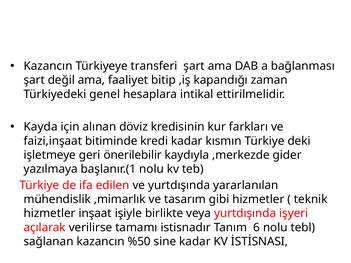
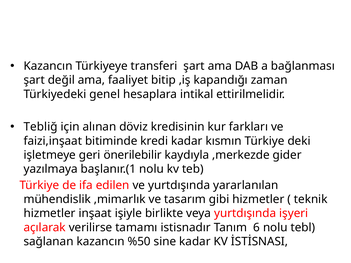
Kayda: Kayda -> Tebliğ
